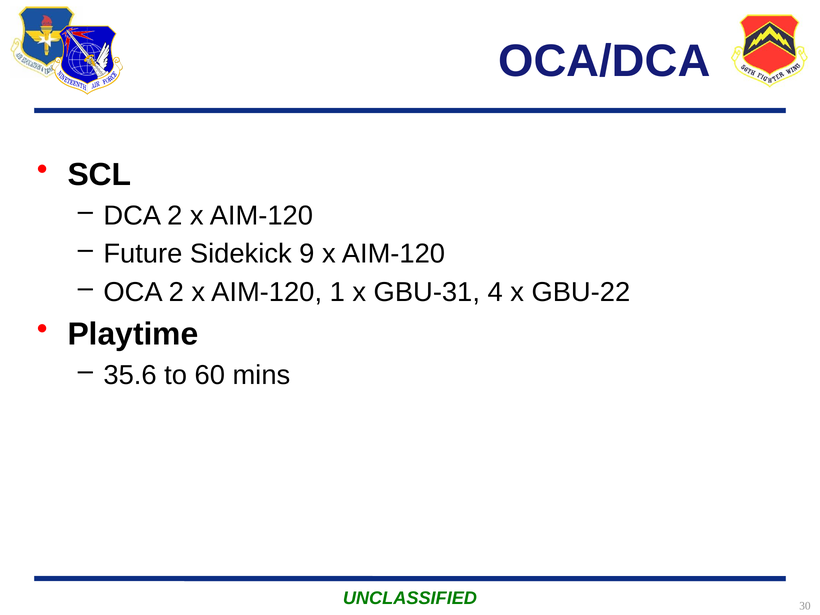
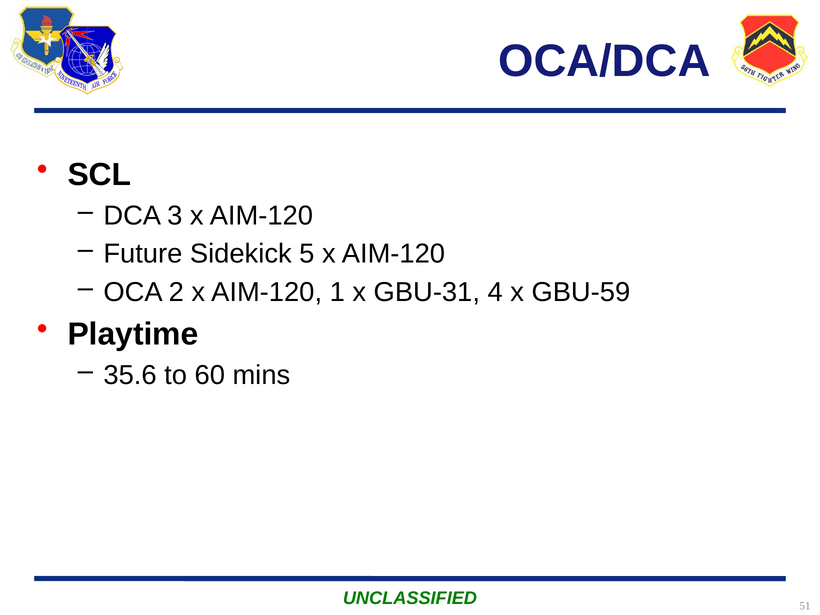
DCA 2: 2 -> 3
9: 9 -> 5
GBU-22: GBU-22 -> GBU-59
30: 30 -> 51
